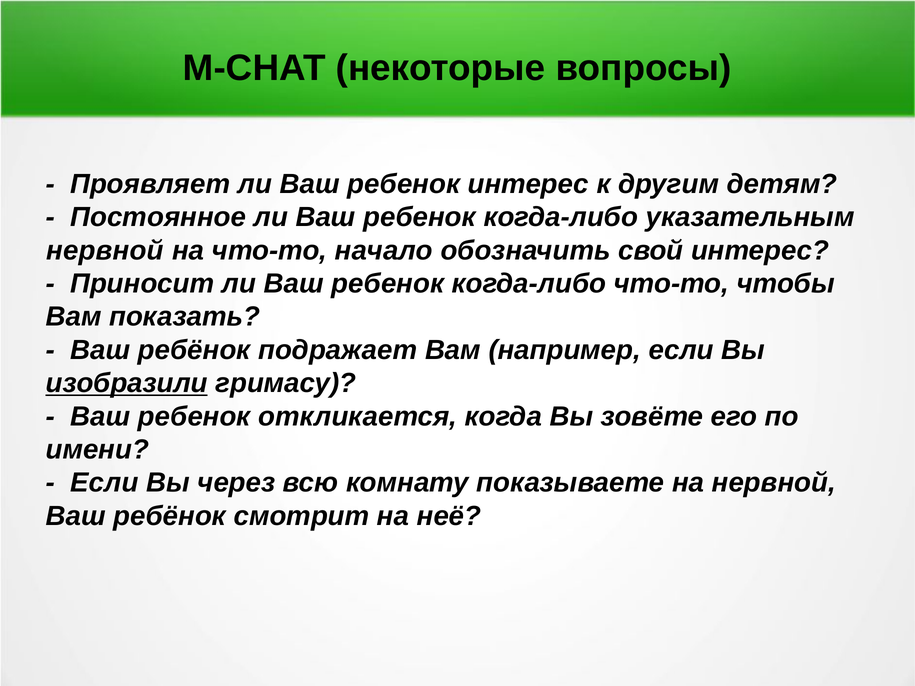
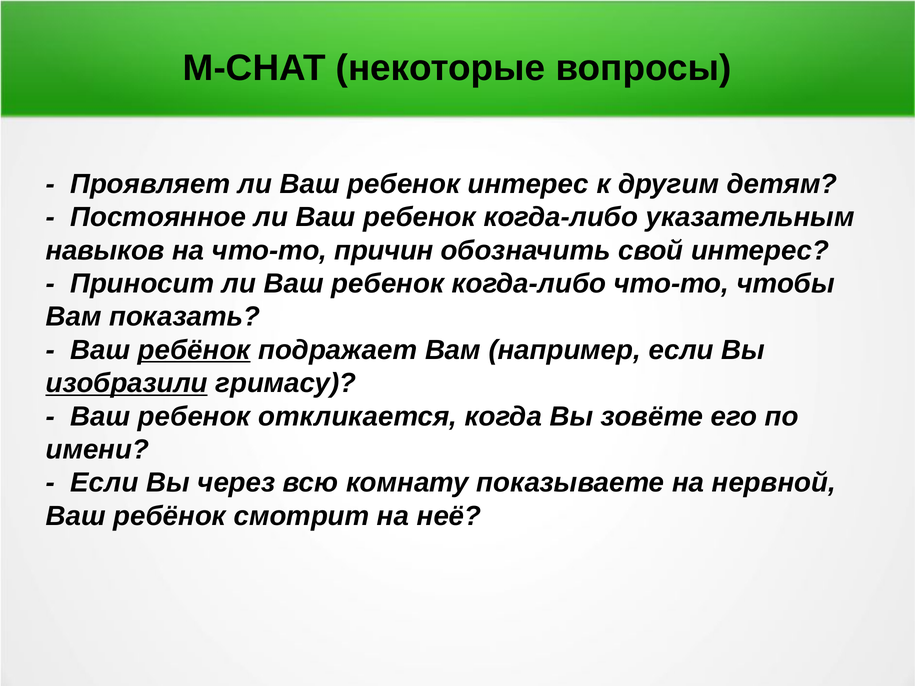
нервной at (105, 250): нервной -> навыков
начало: начало -> причин
ребёнок at (194, 350) underline: none -> present
